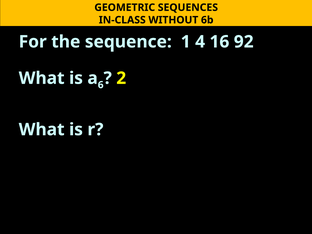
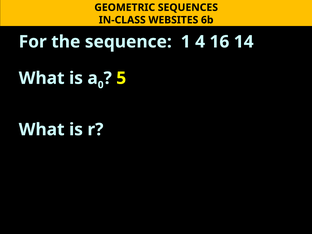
WITHOUT: WITHOUT -> WEBSITES
92: 92 -> 14
6: 6 -> 0
2: 2 -> 5
